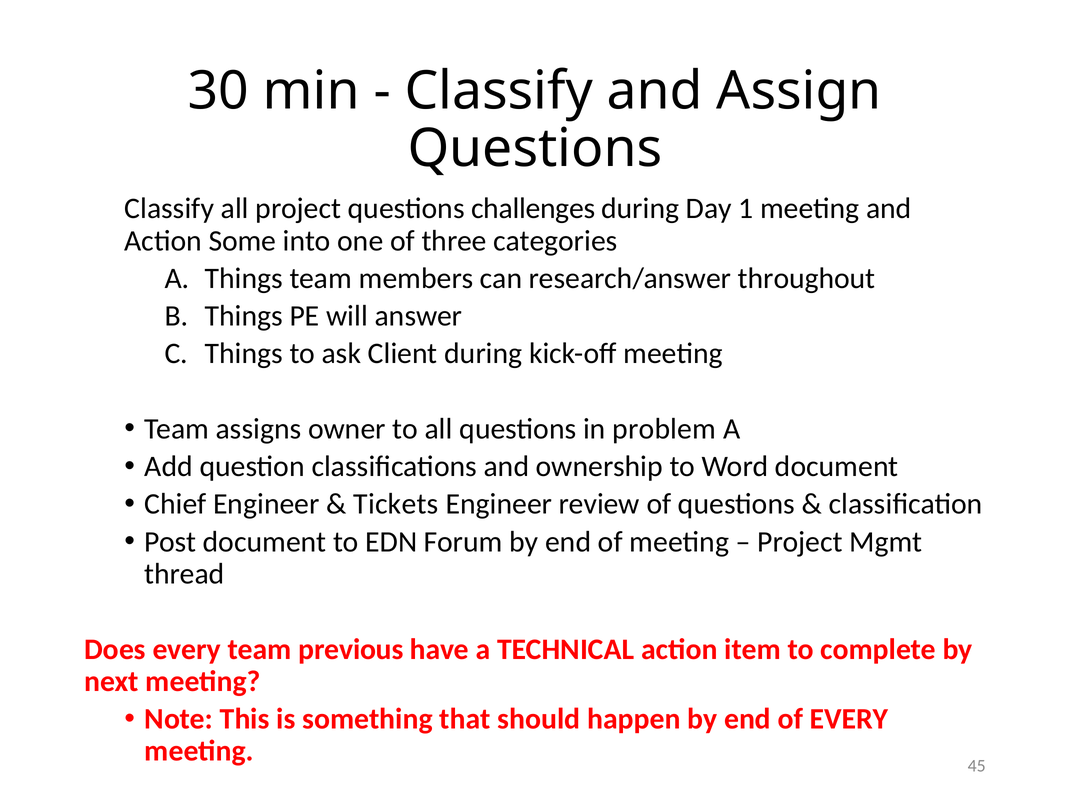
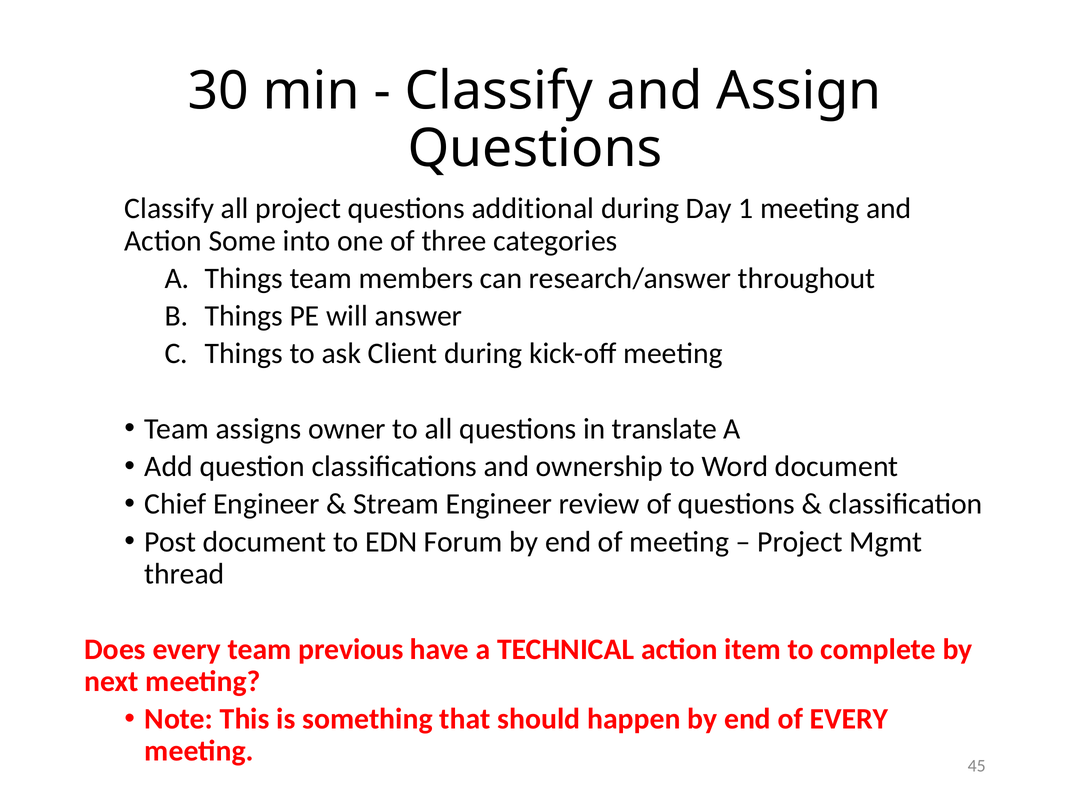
challenges: challenges -> additional
problem: problem -> translate
Tickets: Tickets -> Stream
